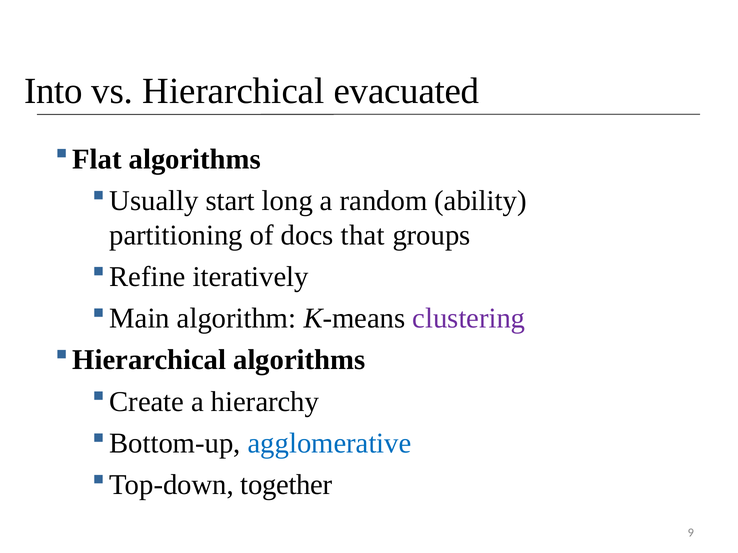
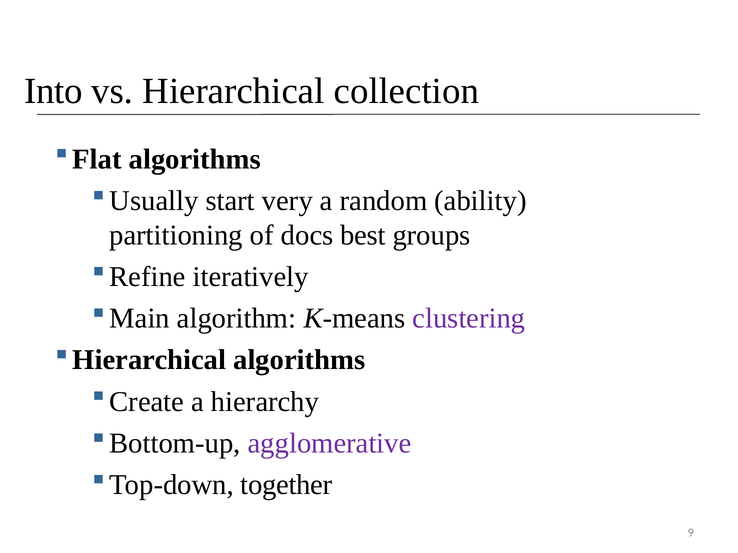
evacuated: evacuated -> collection
long: long -> very
that: that -> best
agglomerative colour: blue -> purple
